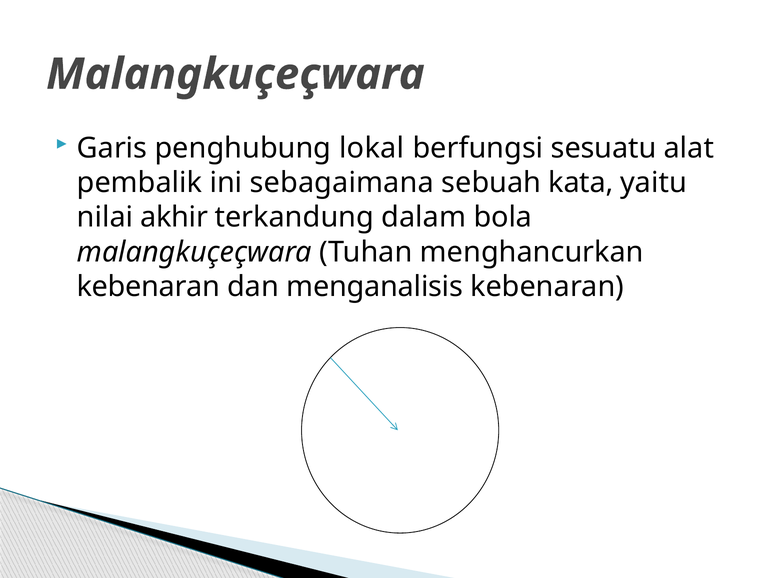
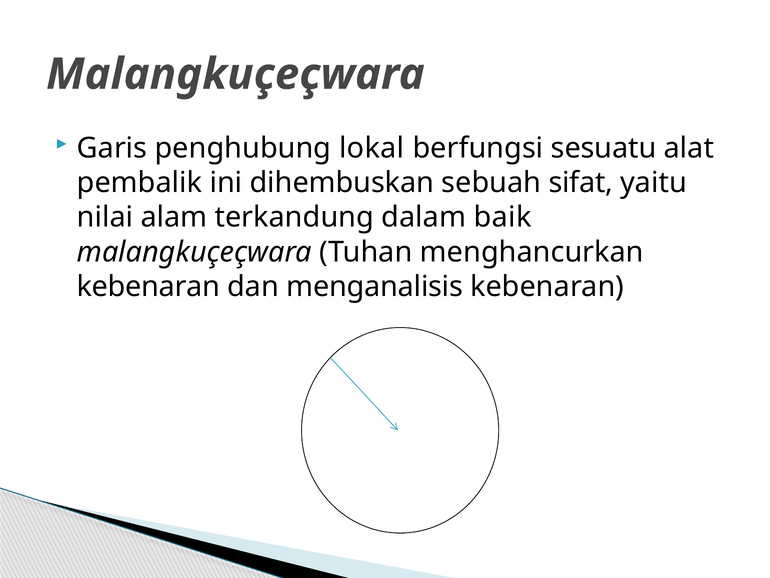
sebagaimana: sebagaimana -> dihembuskan
kata: kata -> sifat
akhir: akhir -> alam
bola: bola -> baik
